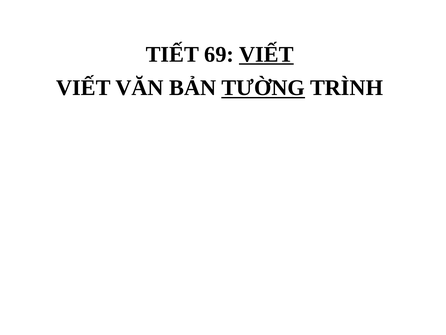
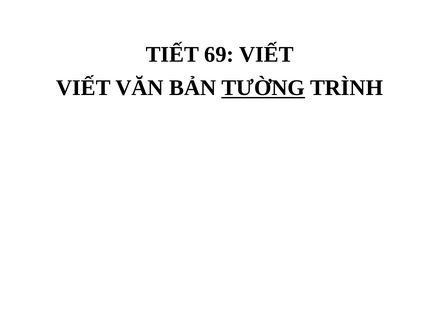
VIẾT at (266, 54) underline: present -> none
